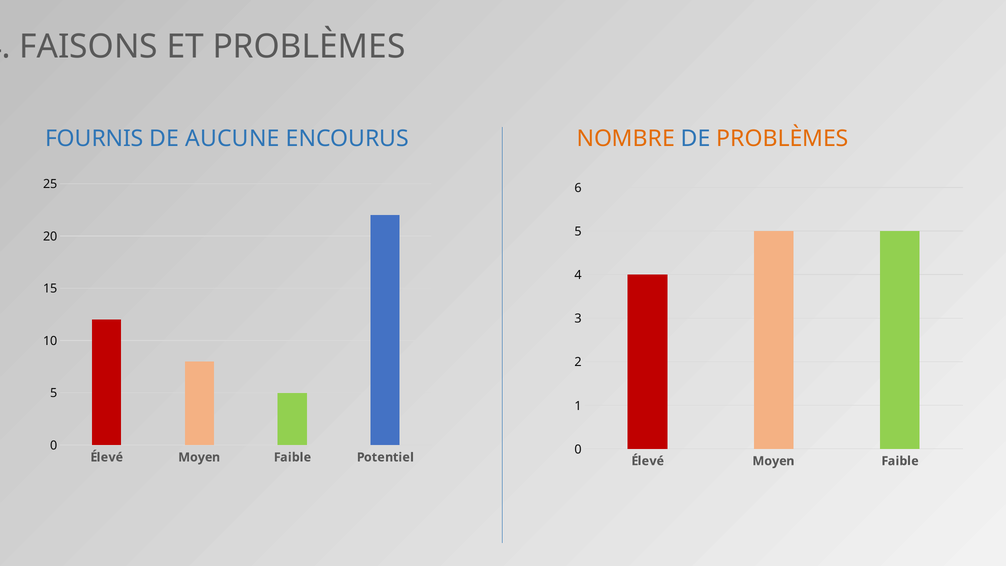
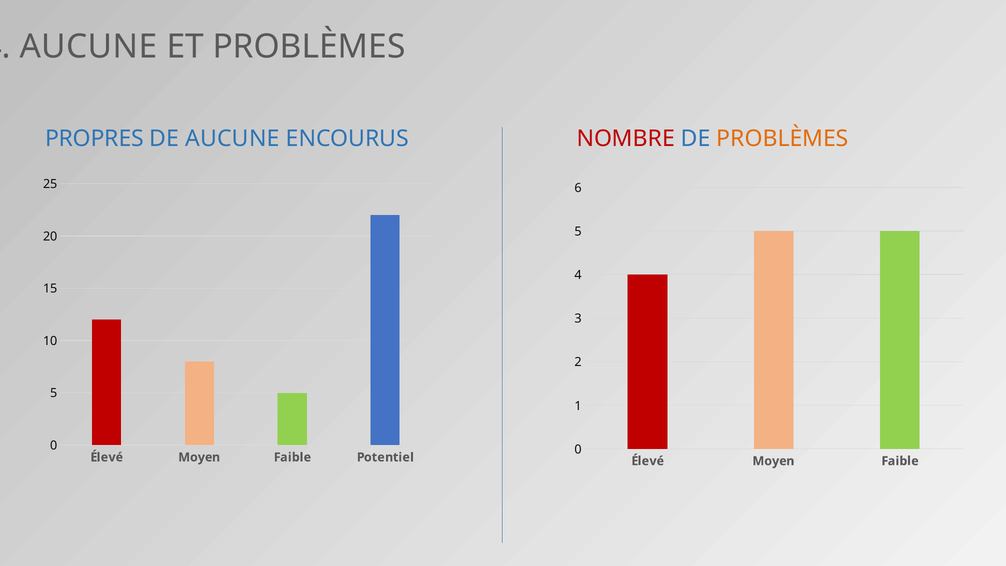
FAISONS at (89, 47): FAISONS -> AUCUNE
FOURNIS: FOURNIS -> PROPRES
NOMBRE colour: orange -> red
